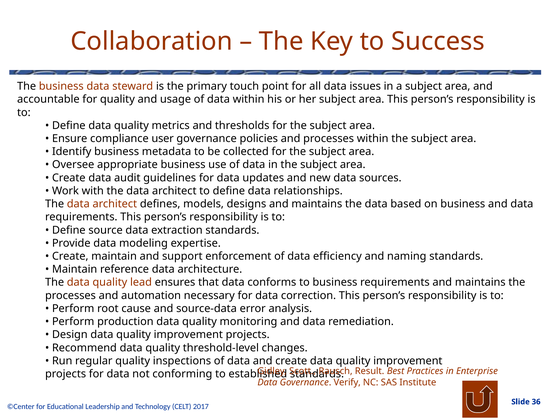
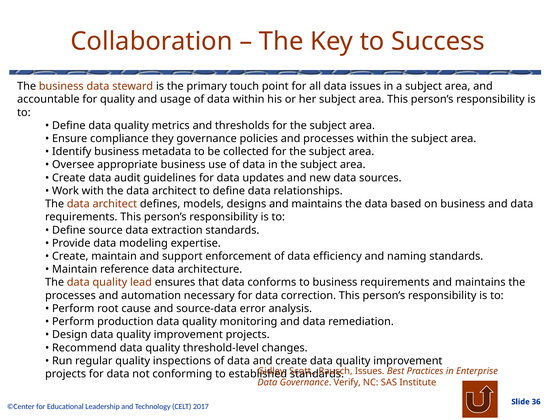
user: user -> they
Result at (370, 371): Result -> Issues
